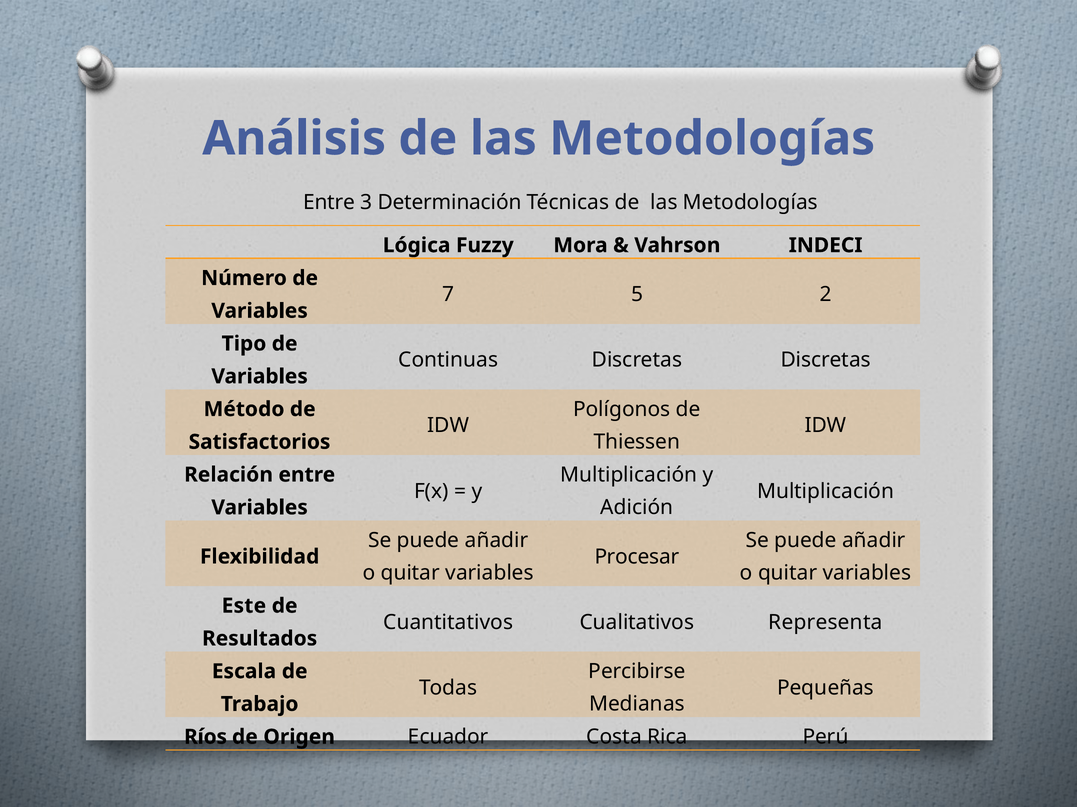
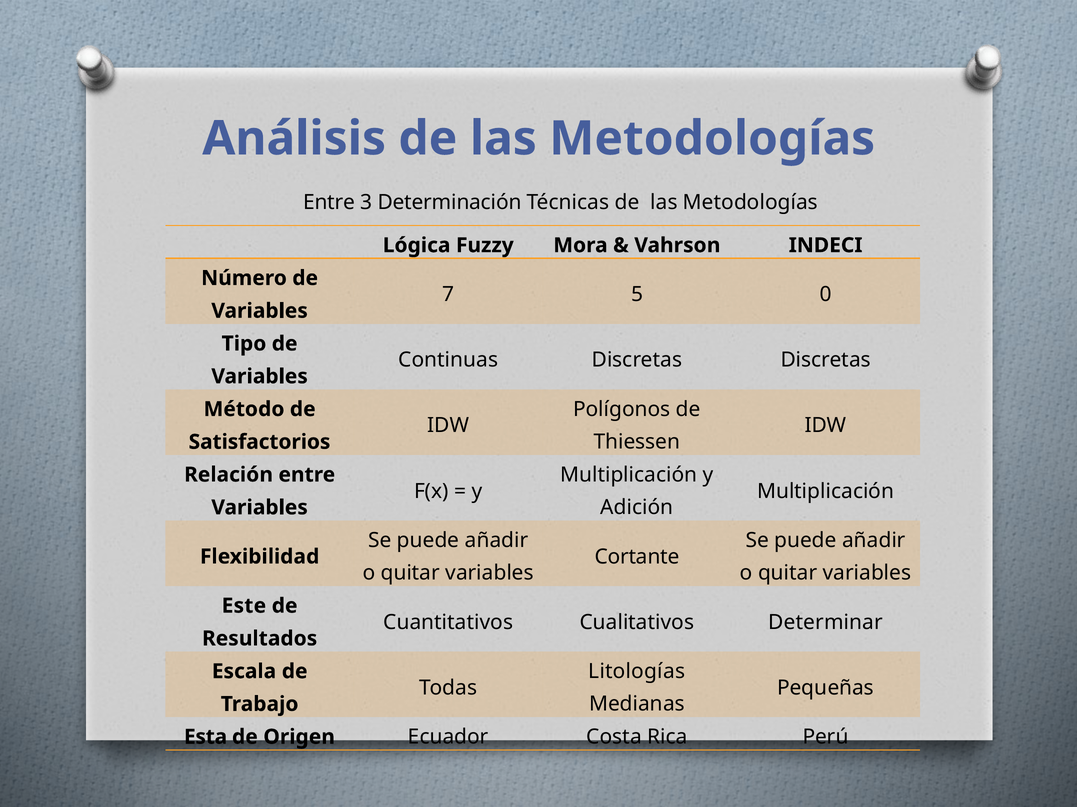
2: 2 -> 0
Procesar: Procesar -> Cortante
Representa: Representa -> Determinar
Percibirse: Percibirse -> Litologías
Ríos: Ríos -> Esta
